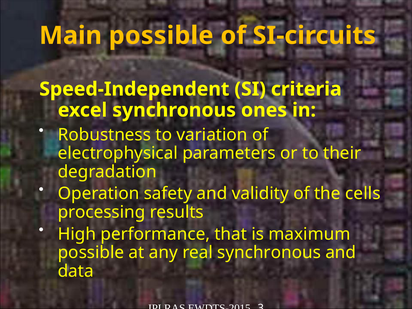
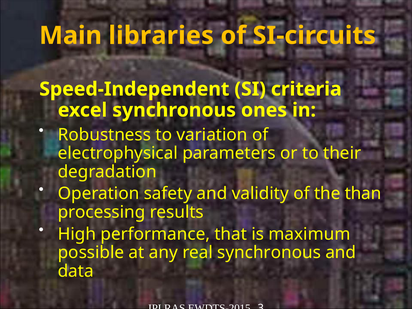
Main possible: possible -> libraries
cells: cells -> than
